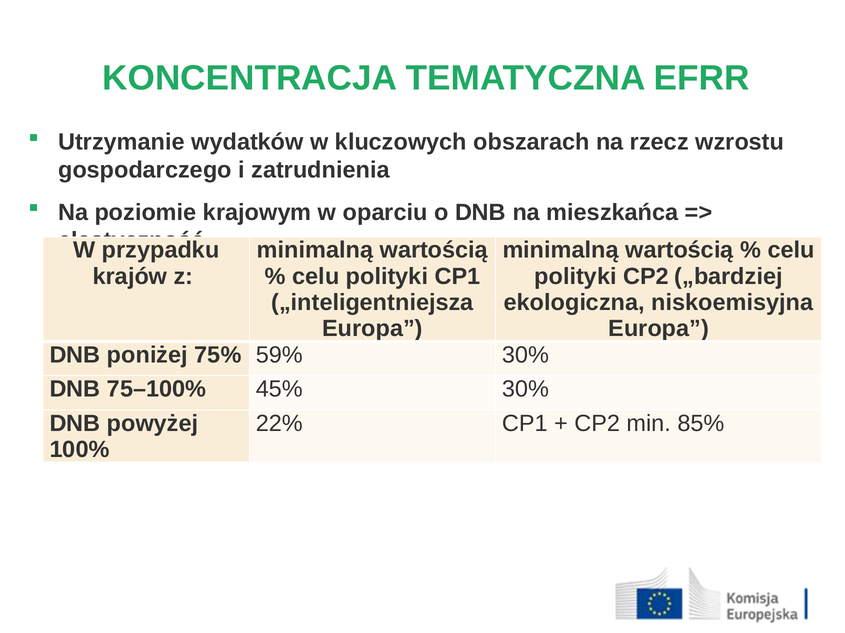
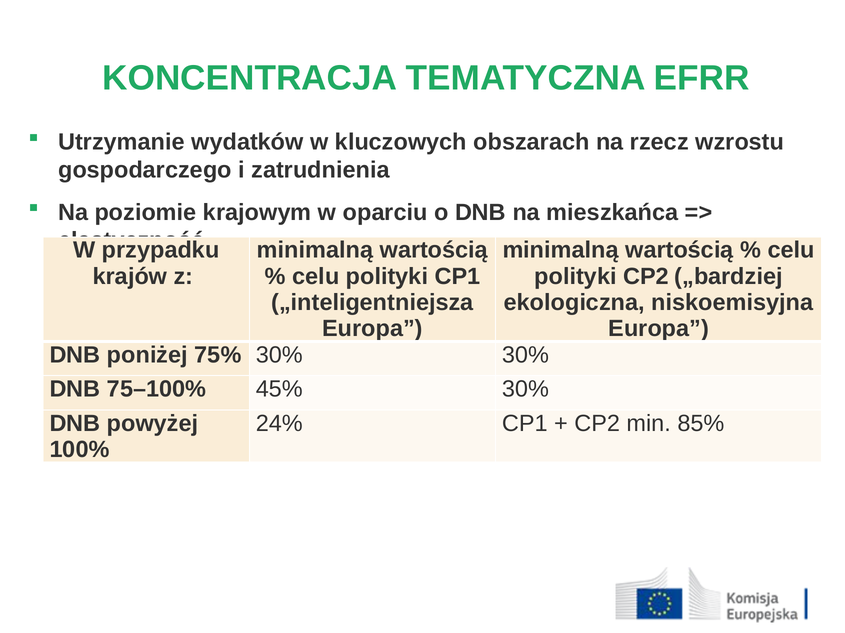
75% 59%: 59% -> 30%
22%: 22% -> 24%
